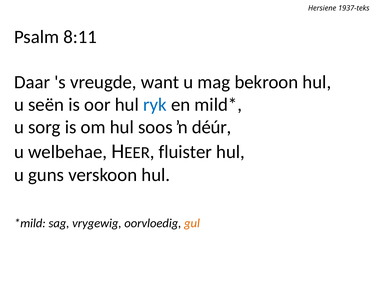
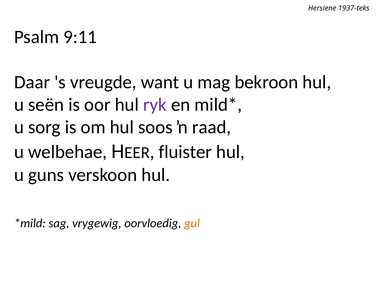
8:11: 8:11 -> 9:11
ryk colour: blue -> purple
déúr: déúr -> raad
